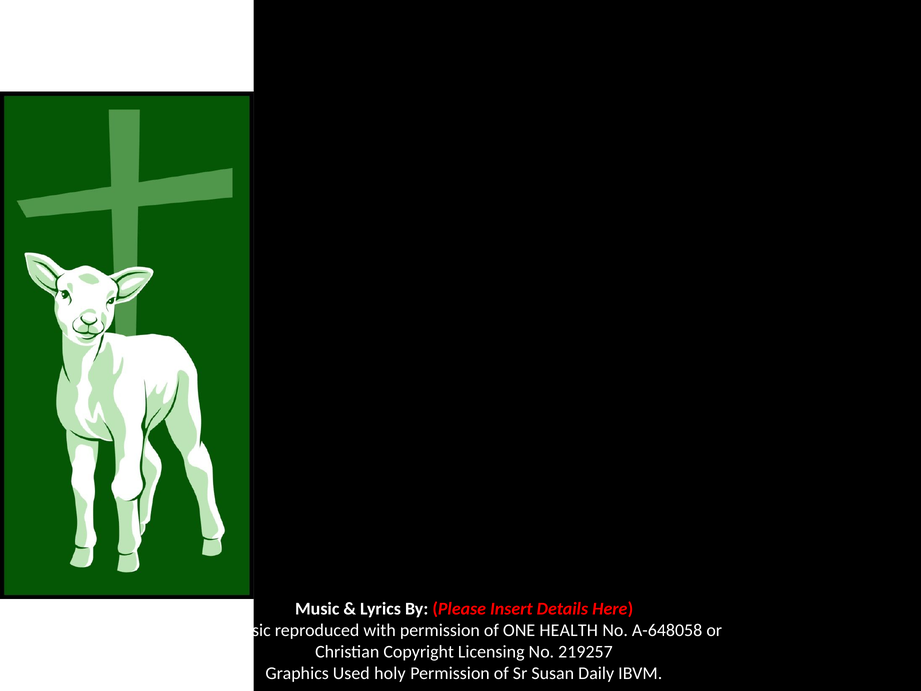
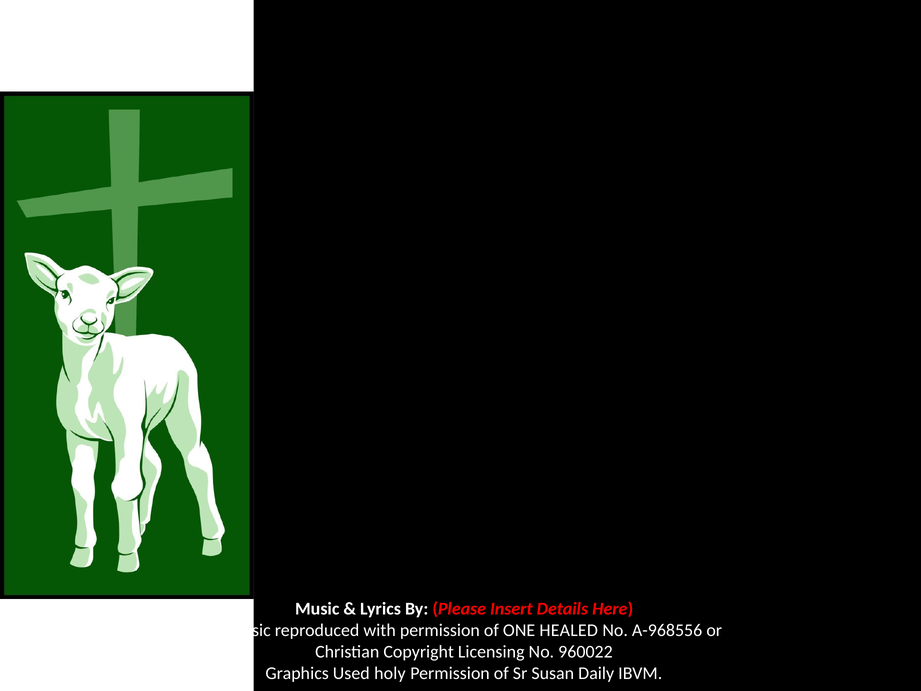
HEALTH: HEALTH -> HEALED
A-648058: A-648058 -> A-968556
219257: 219257 -> 960022
